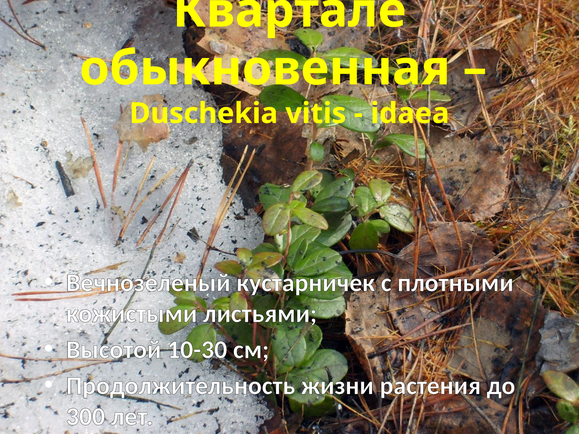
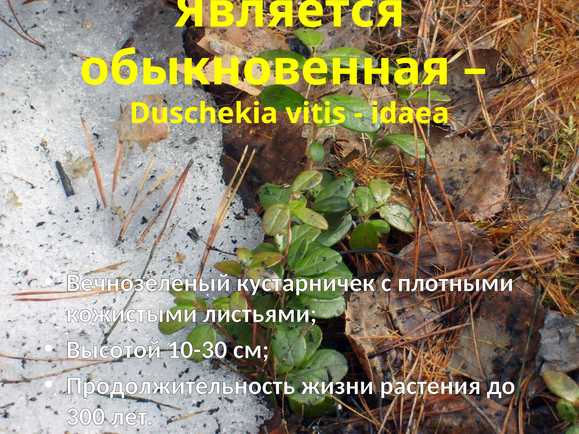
Квартале: Квартале -> Является
